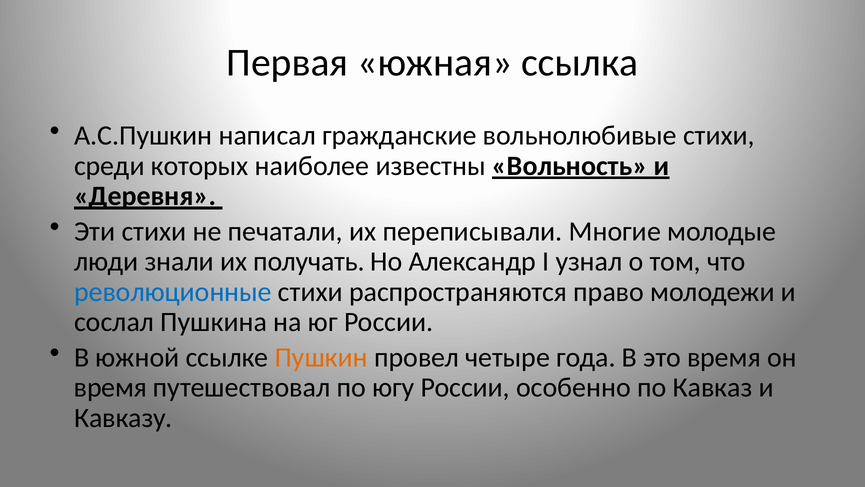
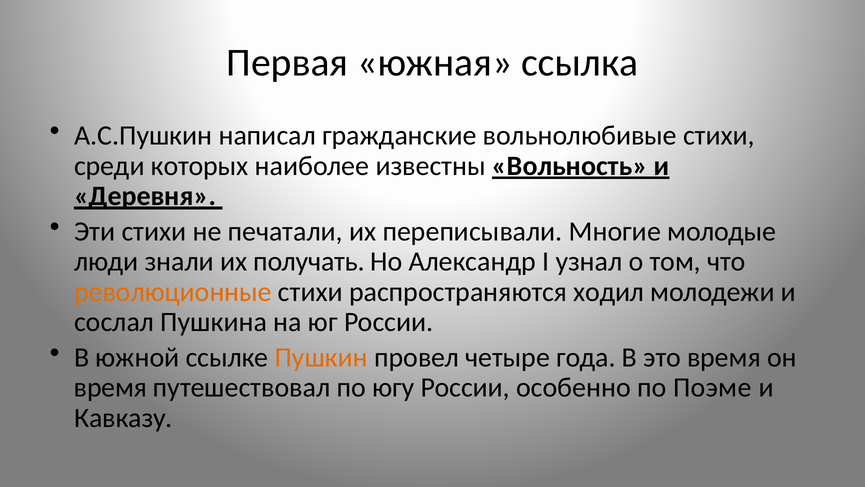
революционные colour: blue -> orange
право: право -> ходил
Кавказ: Кавказ -> Поэме
